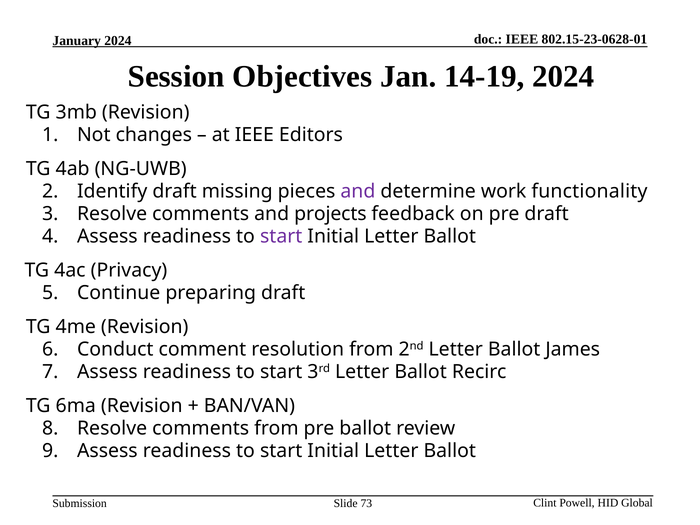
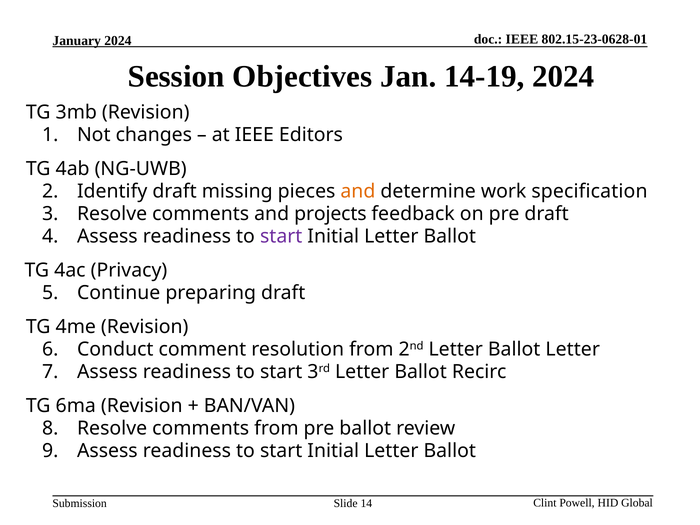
and at (358, 191) colour: purple -> orange
functionality: functionality -> specification
Ballot James: James -> Letter
73: 73 -> 14
